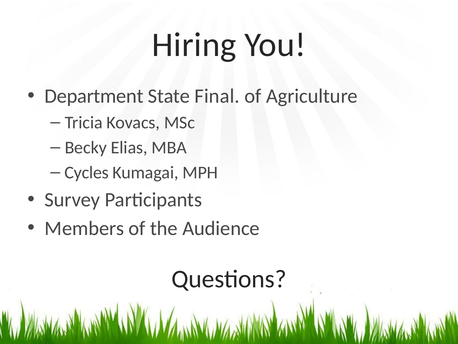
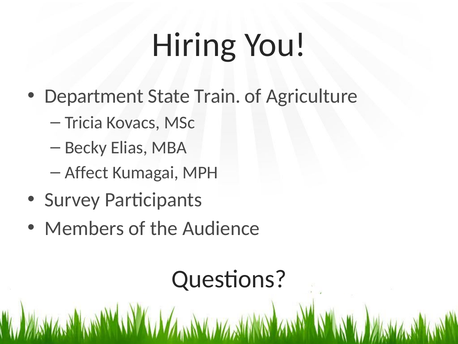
Final: Final -> Train
Cycles: Cycles -> Affect
